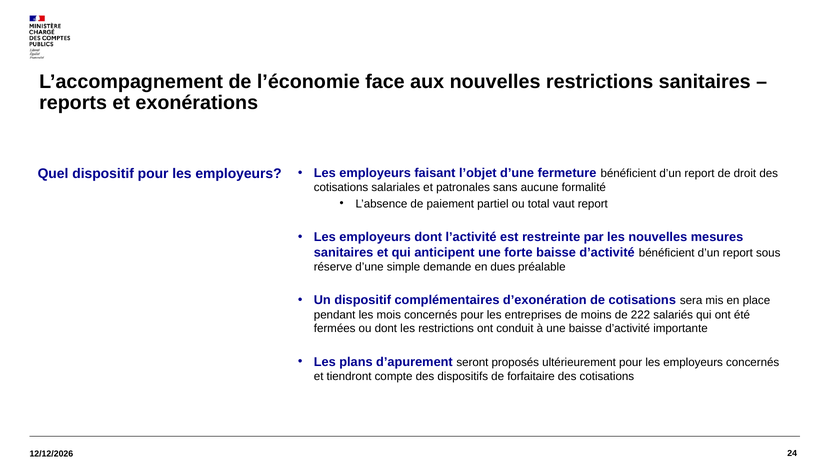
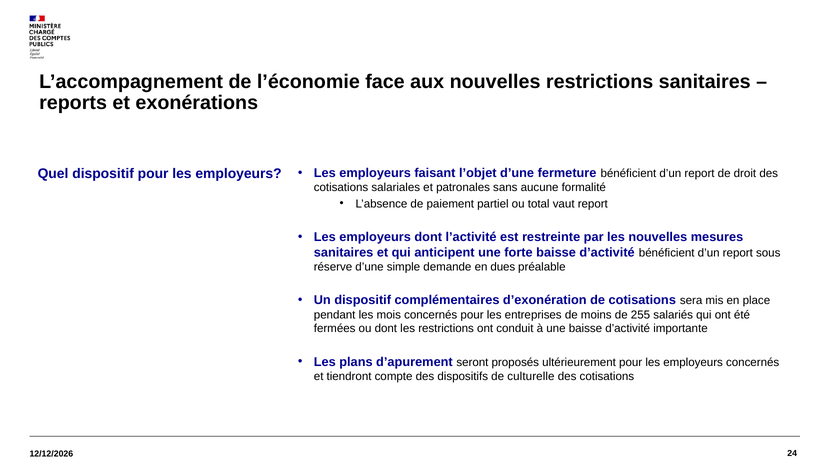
222: 222 -> 255
forfaitaire: forfaitaire -> culturelle
